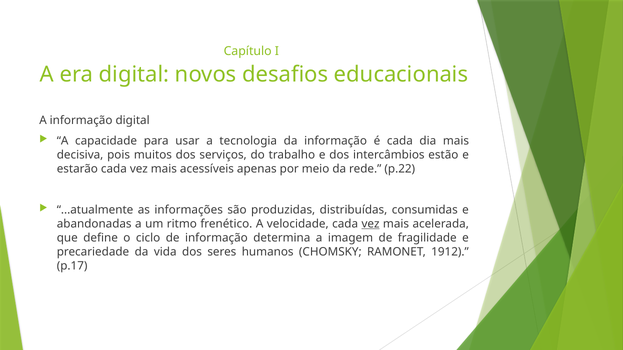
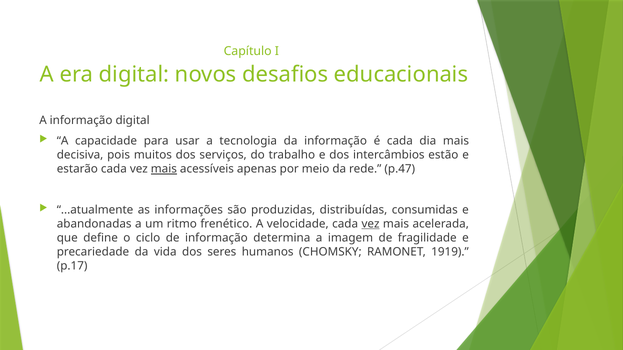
mais at (164, 169) underline: none -> present
p.22: p.22 -> p.47
1912: 1912 -> 1919
